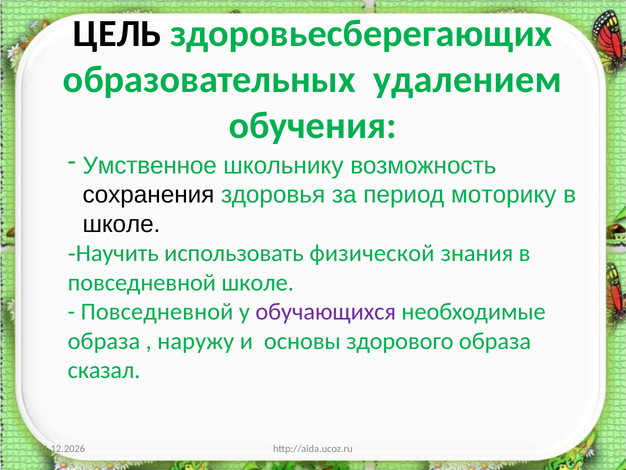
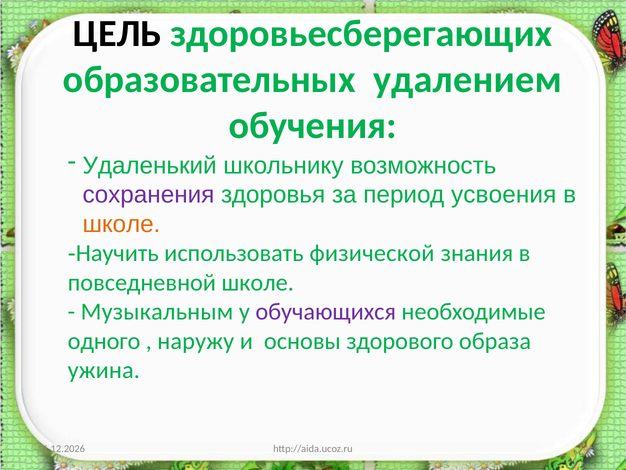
Умственное: Умственное -> Удаленький
сохранения colour: black -> purple
моторику: моторику -> усвоения
школе at (121, 224) colour: black -> orange
Повседневной at (157, 312): Повседневной -> Музыкальным
образа at (104, 341): образа -> одного
сказал: сказал -> ужина
